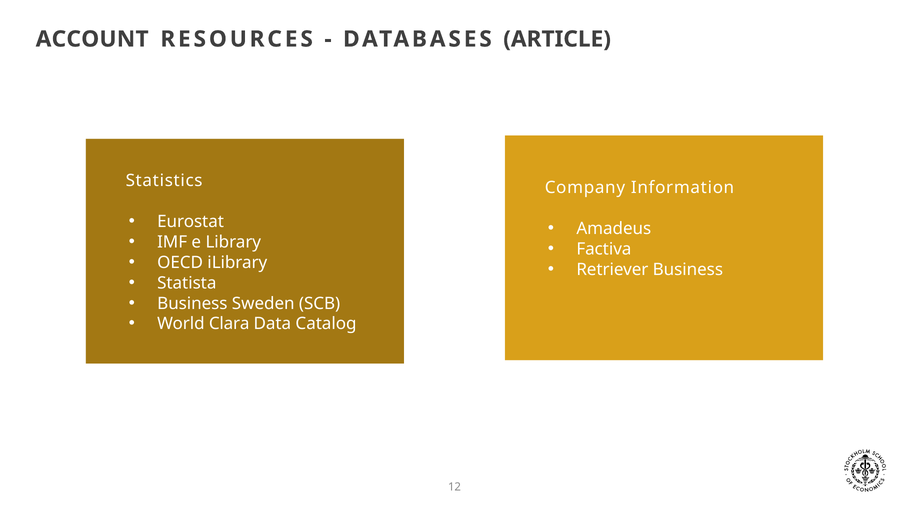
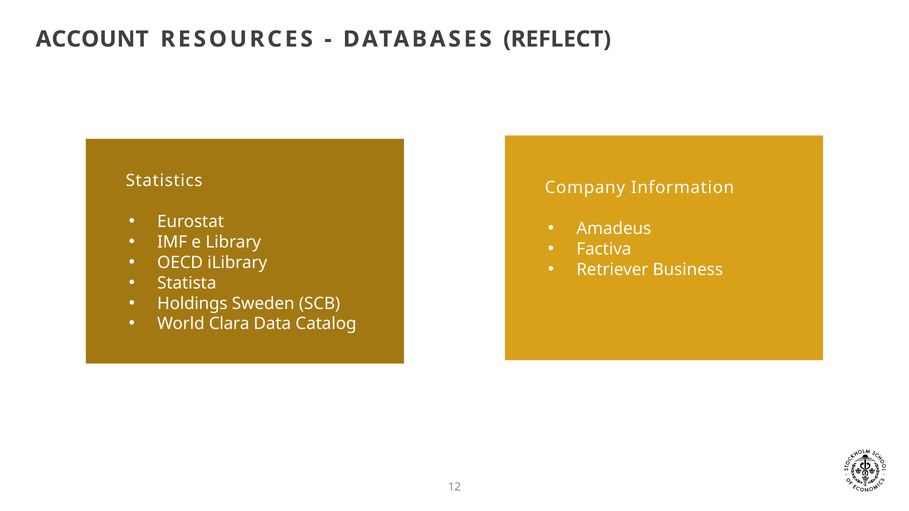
ARTICLE: ARTICLE -> REFLECT
Business at (192, 304): Business -> Holdings
